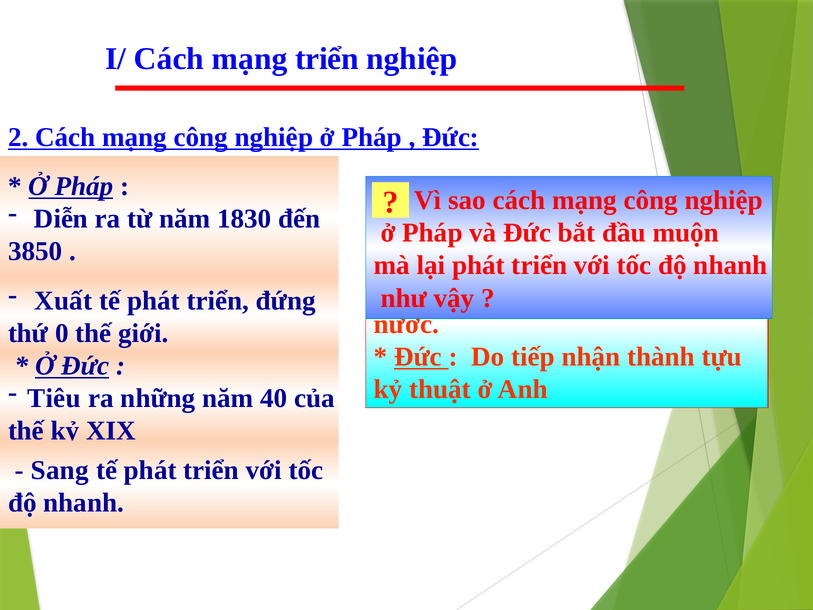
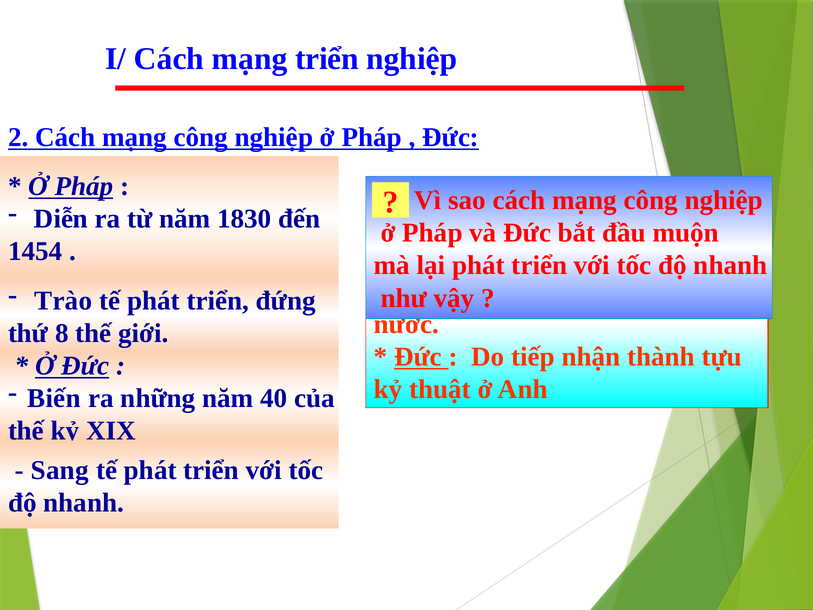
3850: 3850 -> 1454
Xuất at (63, 301): Xuất -> Trào
0: 0 -> 8
Tiêu: Tiêu -> Biến
